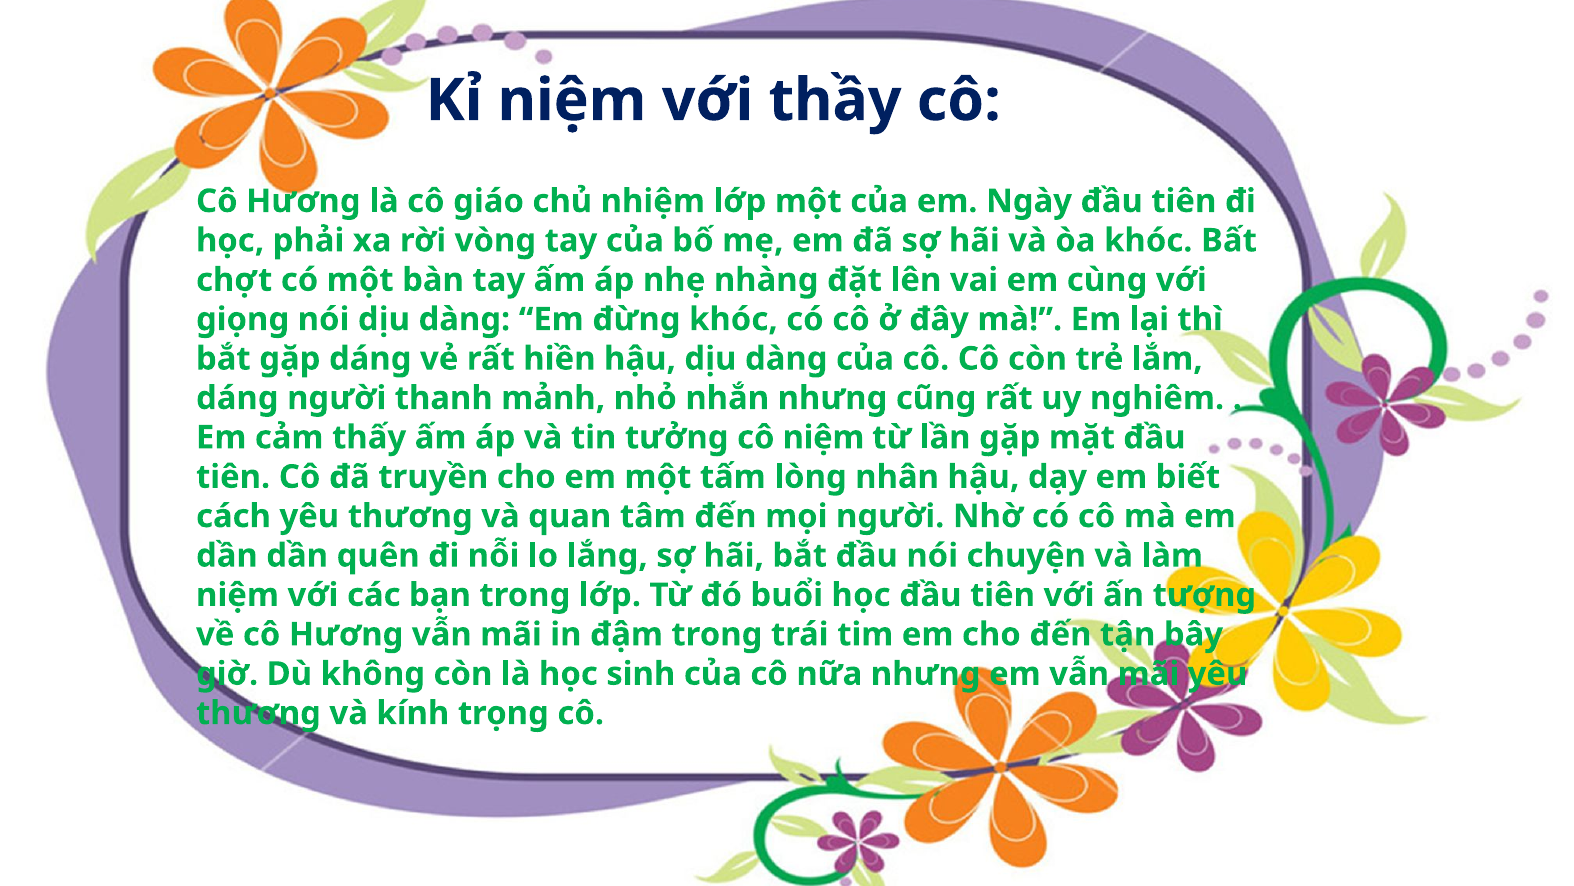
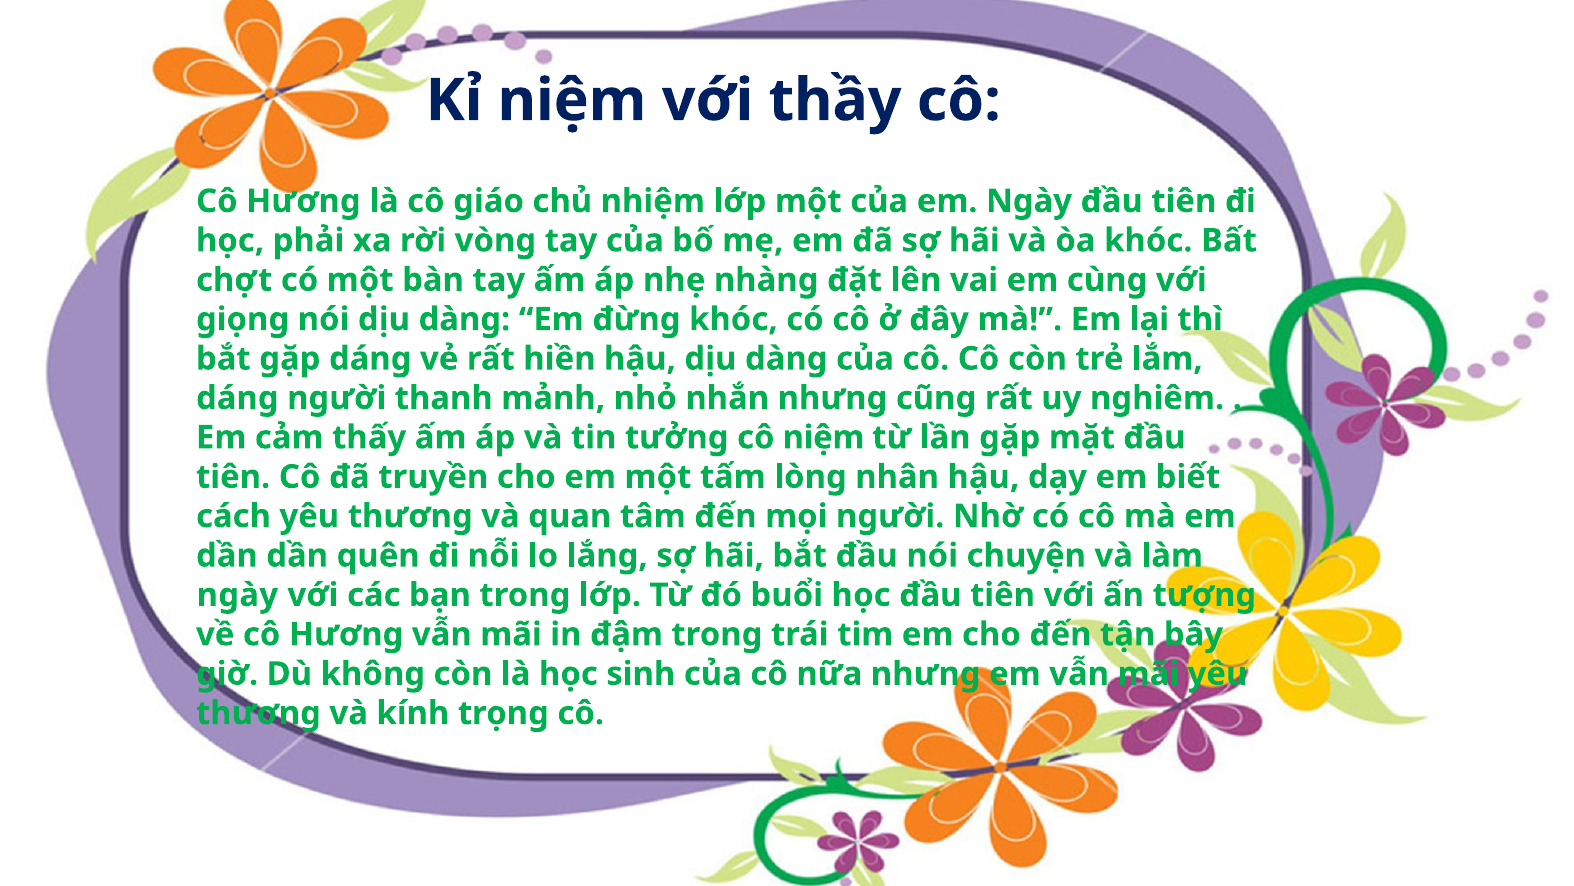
niệm at (237, 595): niệm -> ngày
